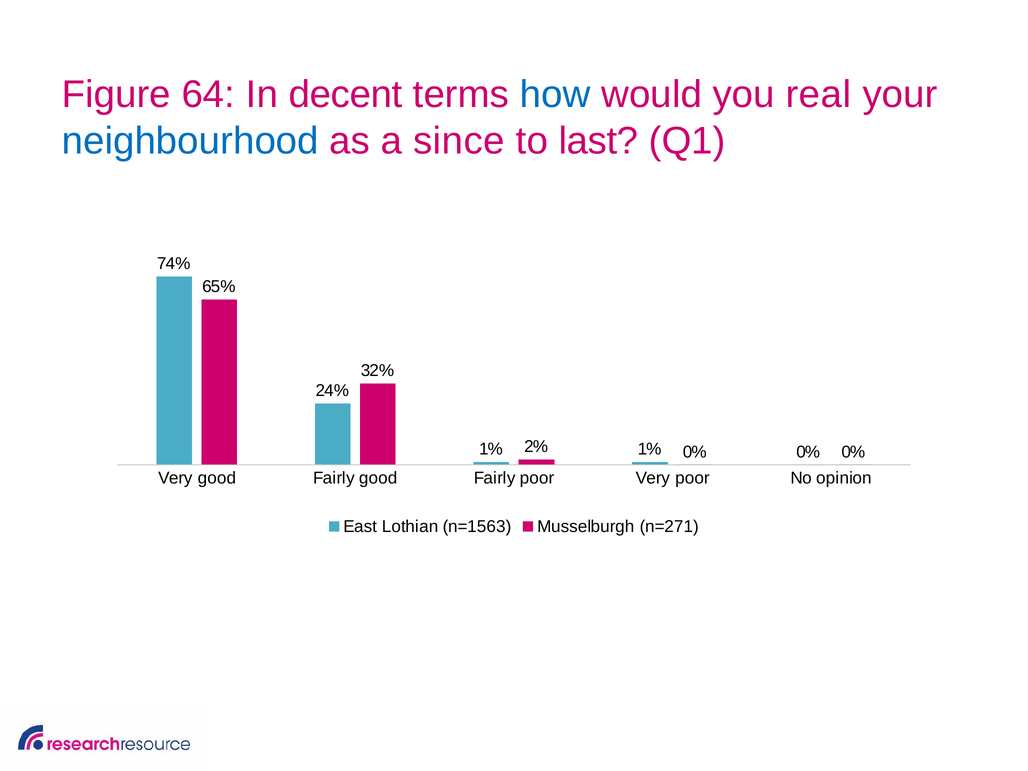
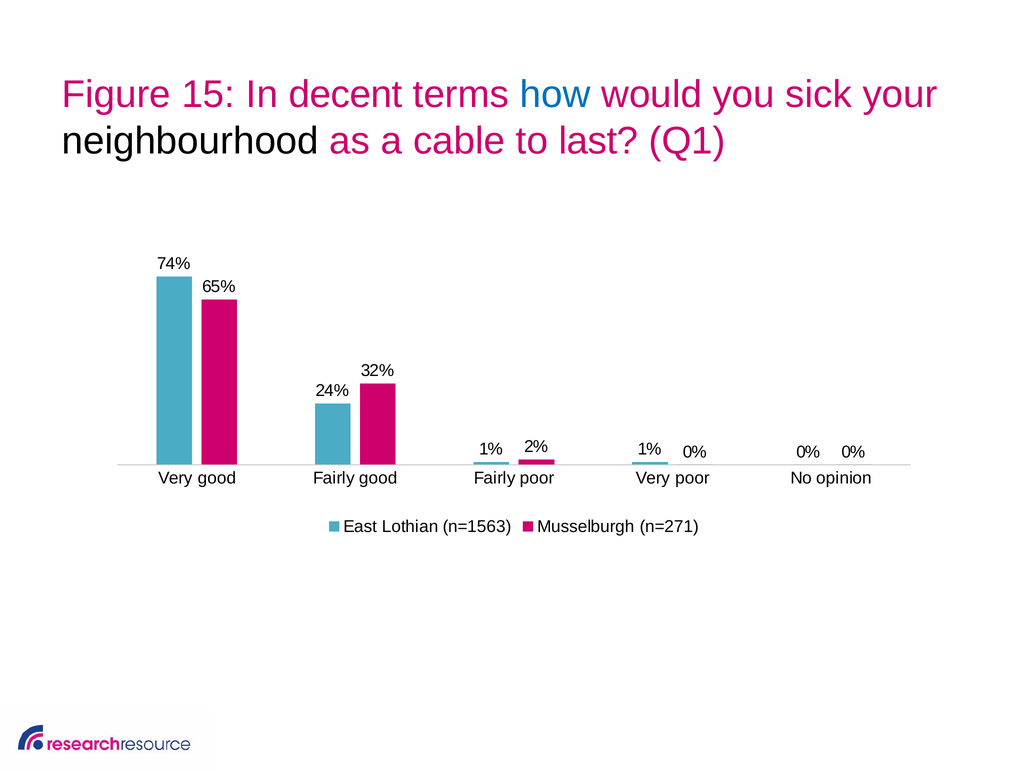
64: 64 -> 15
real: real -> sick
neighbourhood colour: blue -> black
since: since -> cable
